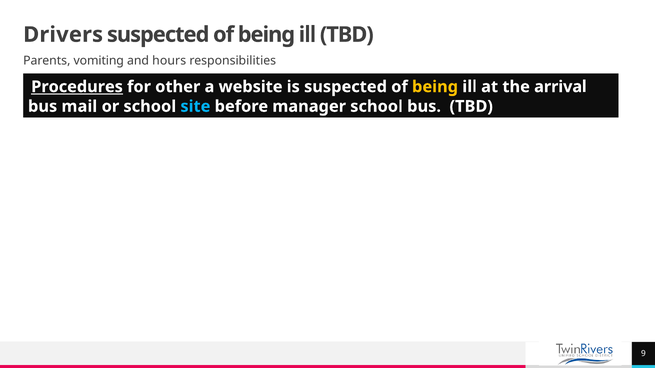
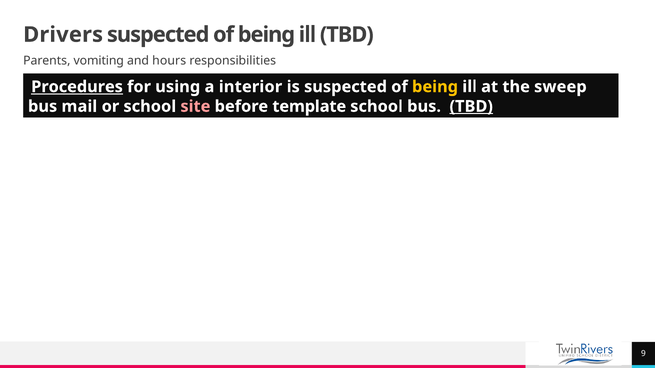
other: other -> using
website: website -> interior
arrival: arrival -> sweep
site colour: light blue -> pink
manager: manager -> template
TBD at (471, 107) underline: none -> present
